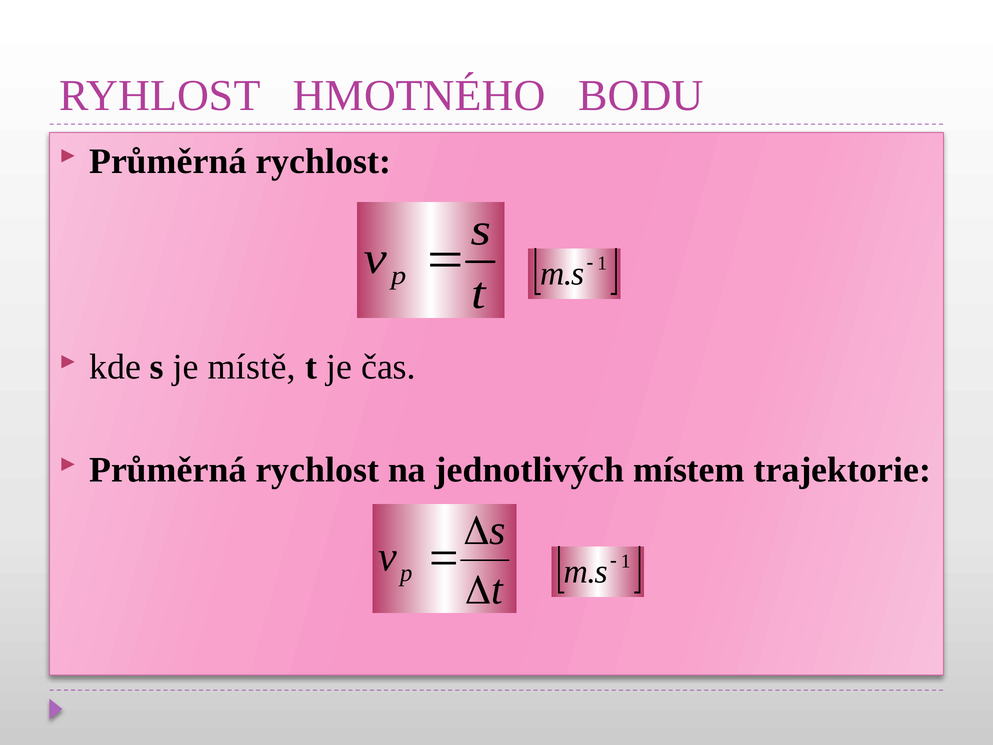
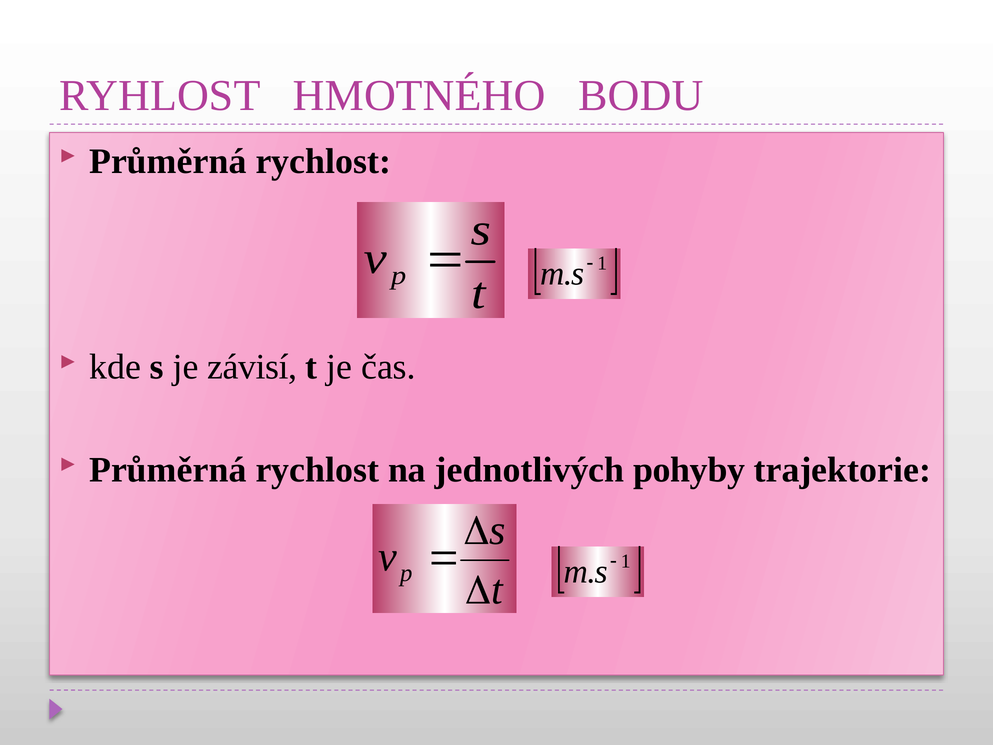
místě: místě -> závisí
místem: místem -> pohyby
